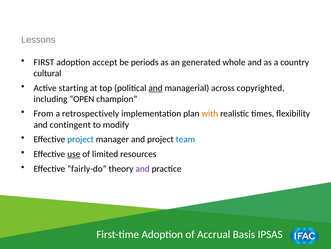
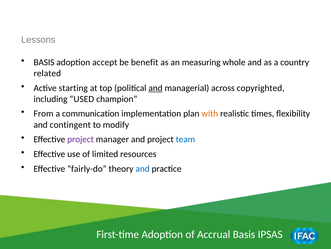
FIRST at (44, 62): FIRST -> BASIS
periods: periods -> benefit
generated: generated -> measuring
cultural: cultural -> related
OPEN: OPEN -> USED
retrospectively: retrospectively -> communication
project at (81, 139) colour: blue -> purple
use underline: present -> none
and at (143, 168) colour: purple -> blue
